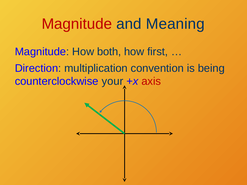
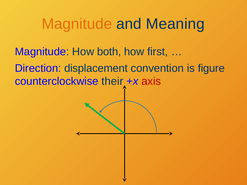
Magnitude at (77, 24) colour: red -> orange
multiplication: multiplication -> displacement
being: being -> figure
your: your -> their
